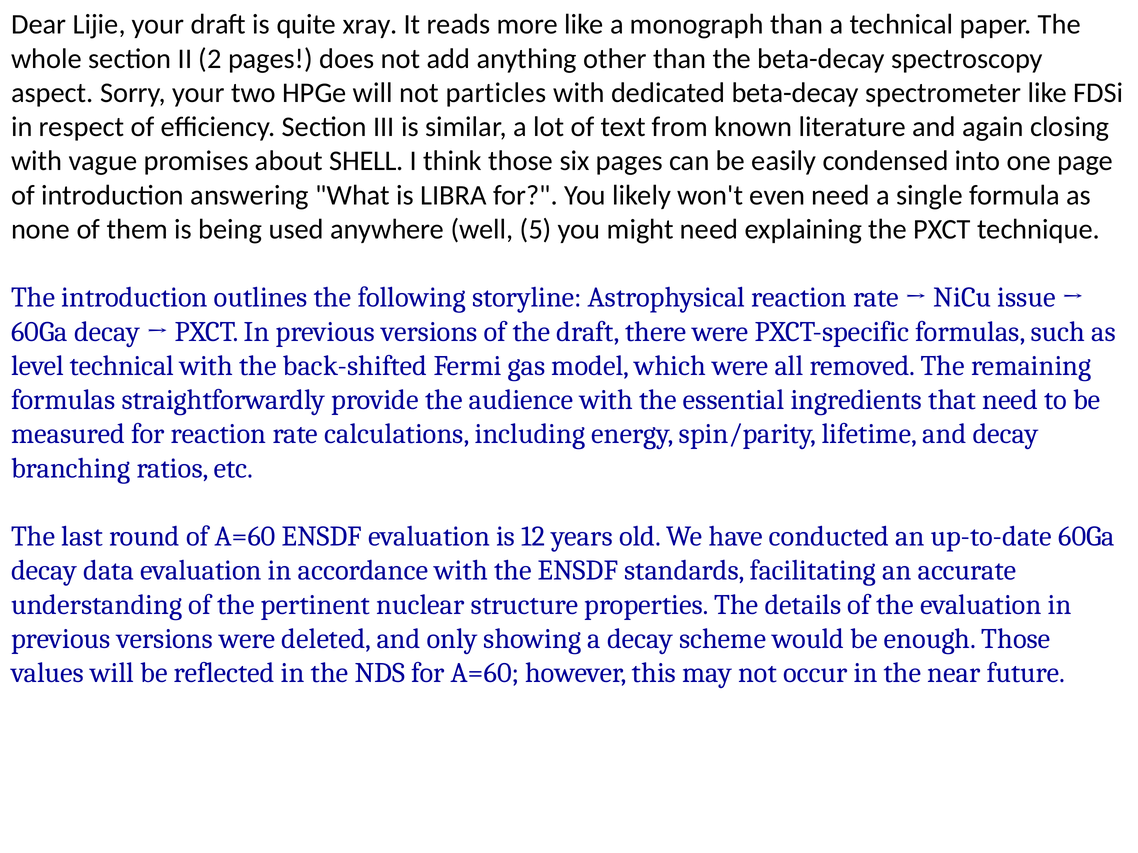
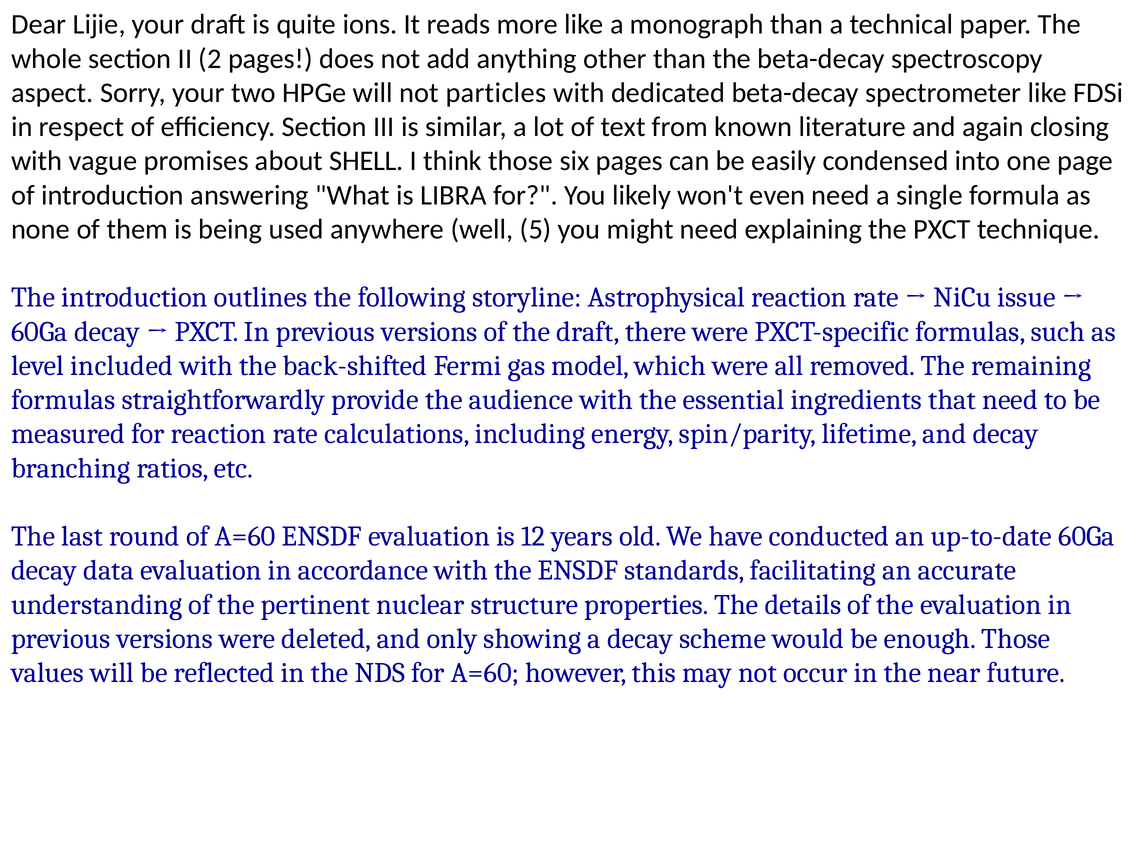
xray: xray -> ions
level technical: technical -> included
